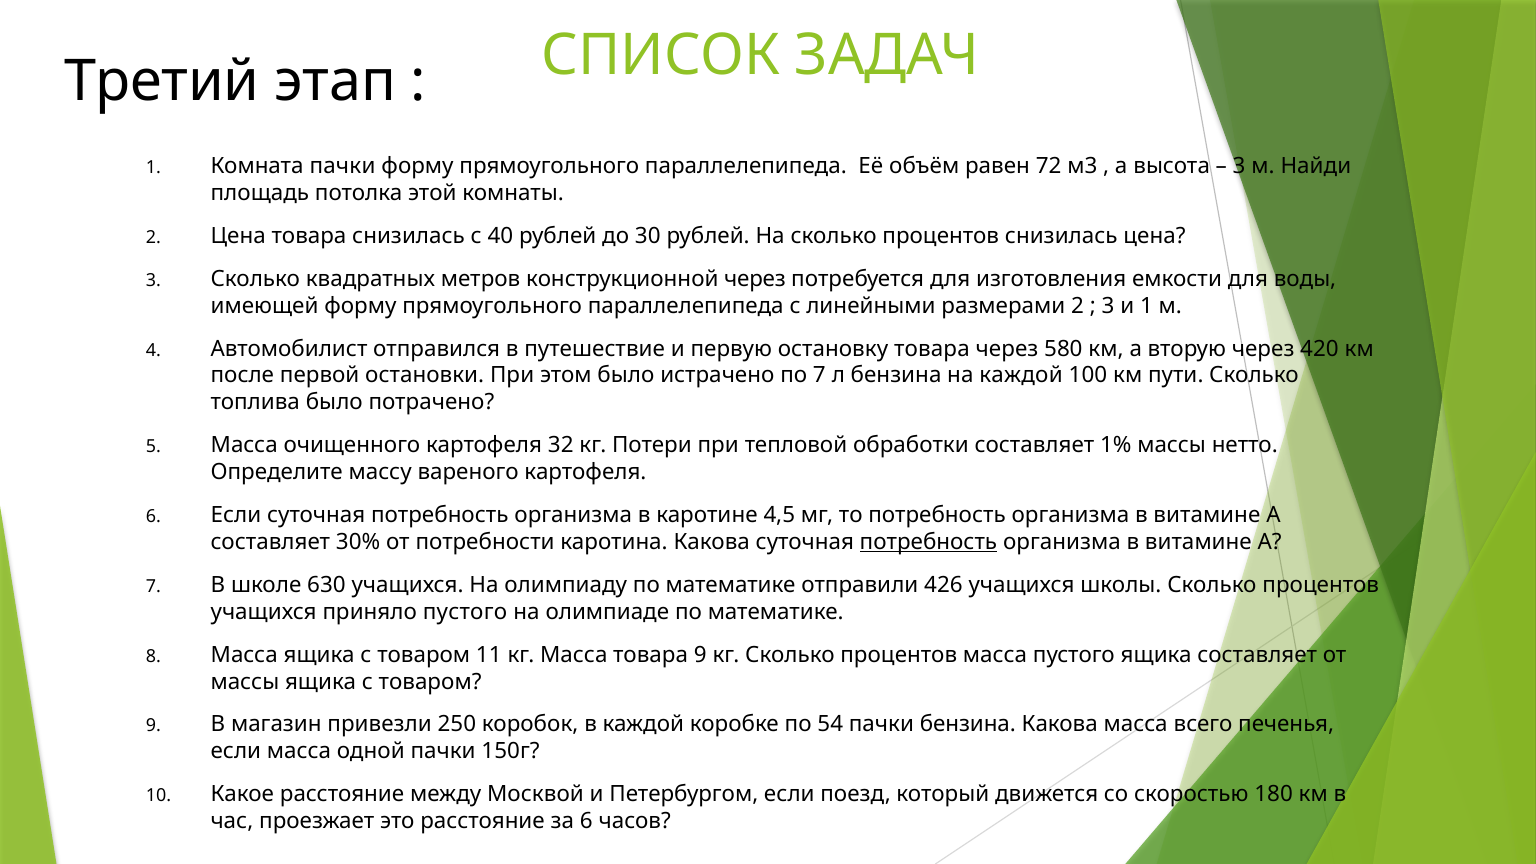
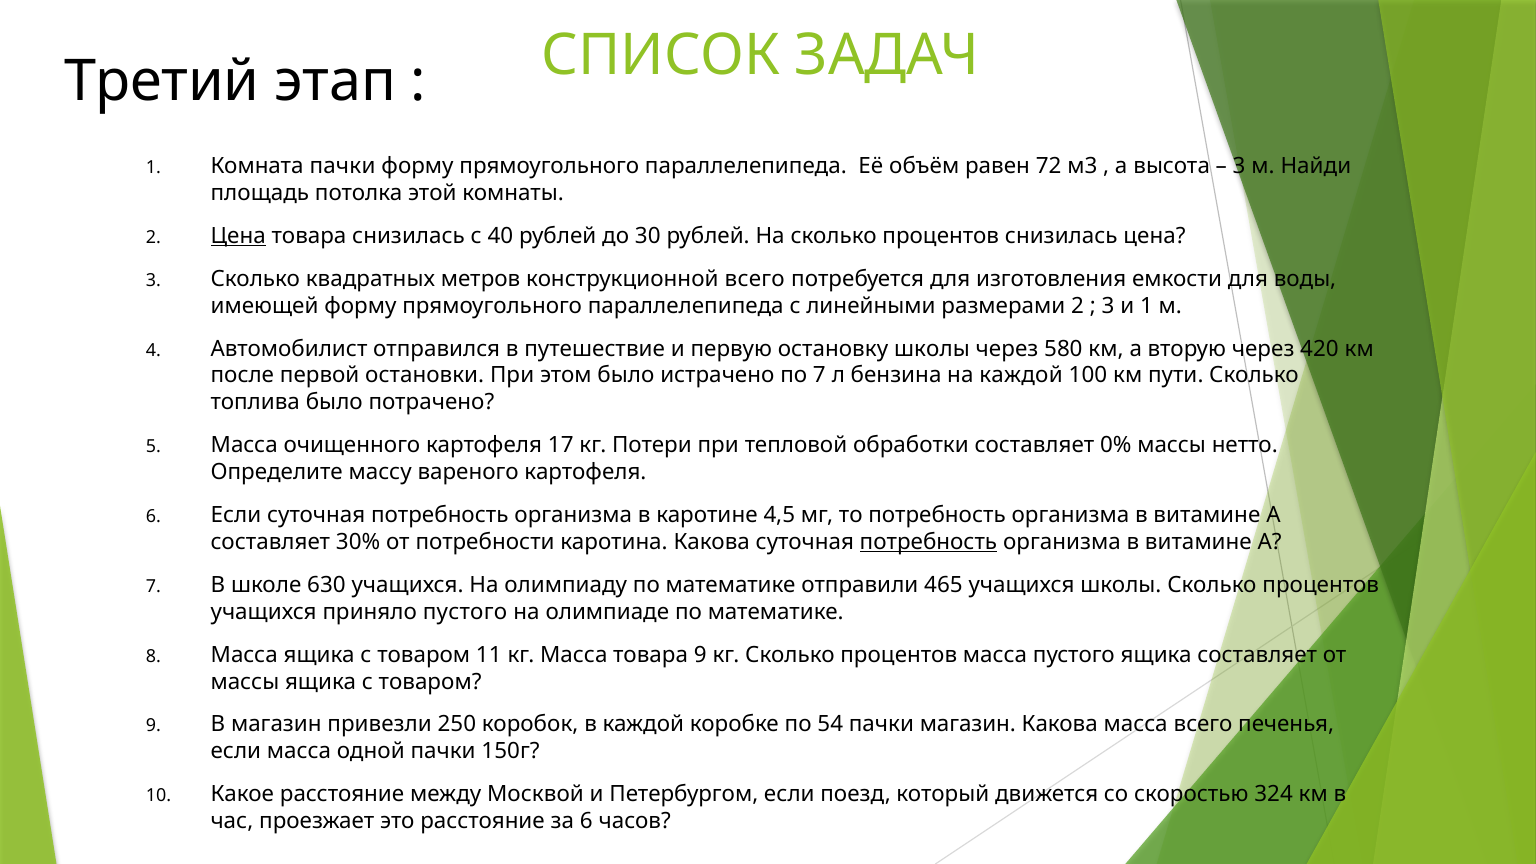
Цена at (238, 236) underline: none -> present
конструкционной через: через -> всего
остановку товара: товара -> школы
32: 32 -> 17
1%: 1% -> 0%
426: 426 -> 465
пачки бензина: бензина -> магазин
180: 180 -> 324
